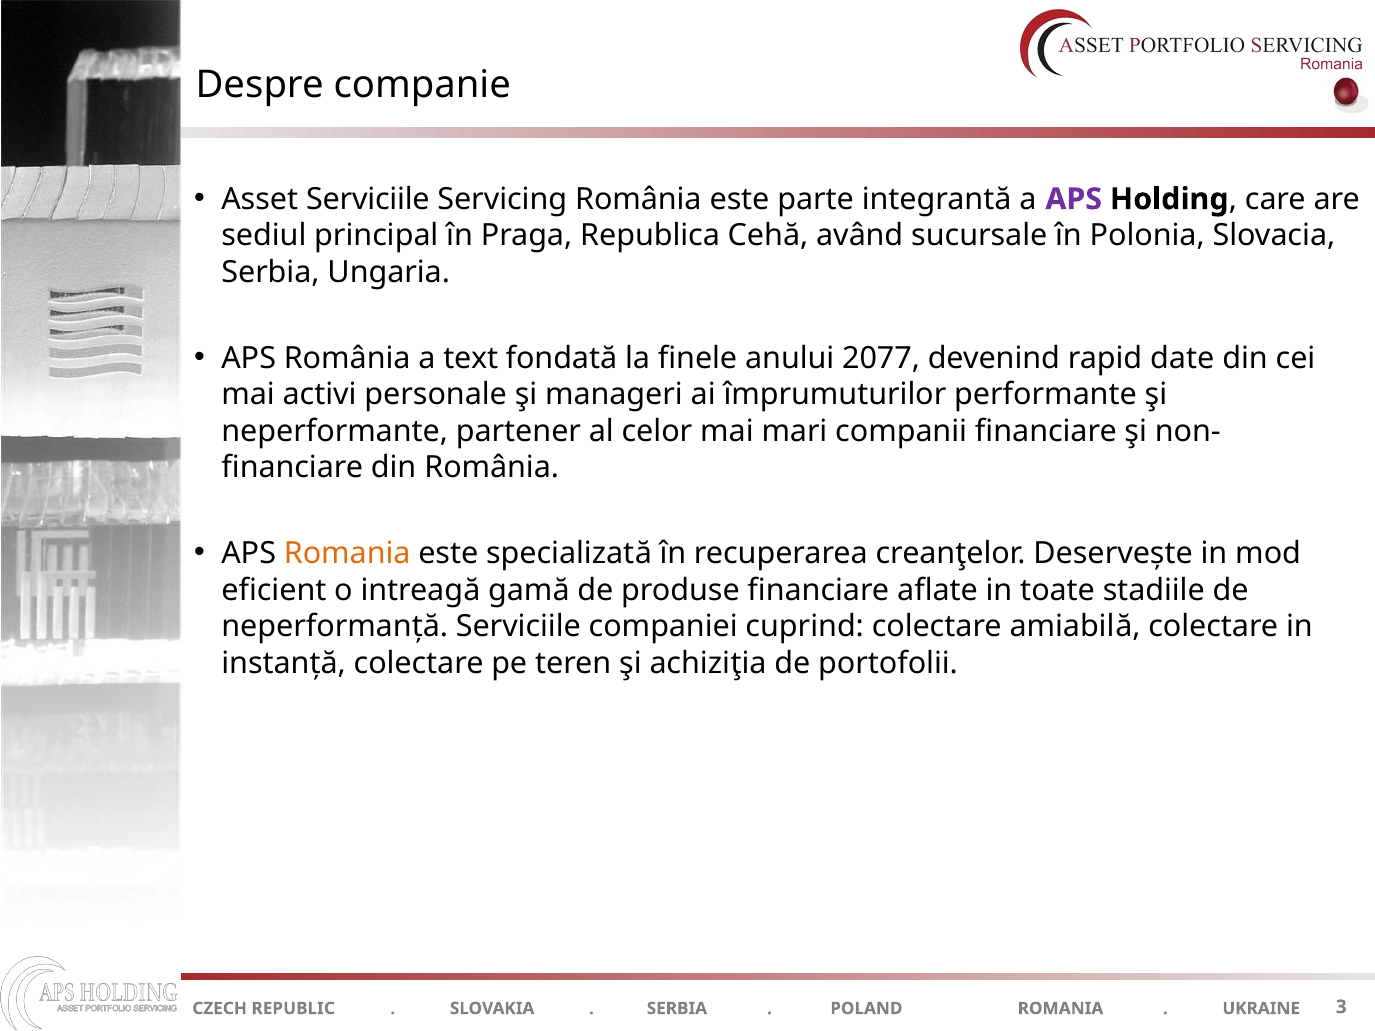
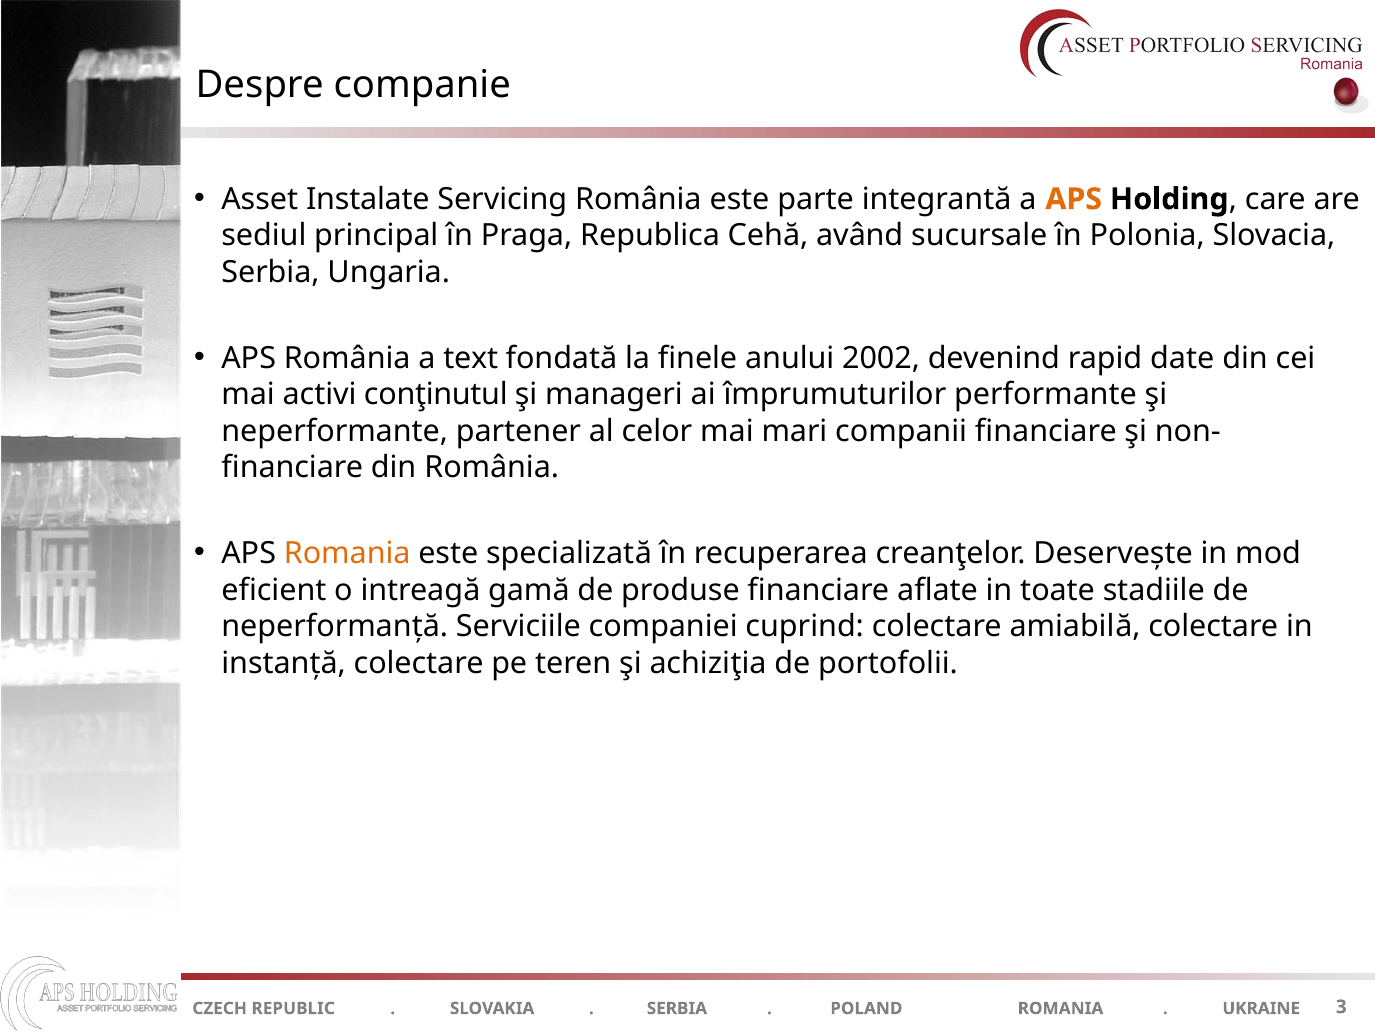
Asset Serviciile: Serviciile -> Instalate
APS at (1074, 199) colour: purple -> orange
2077: 2077 -> 2002
personale: personale -> conţinutul
